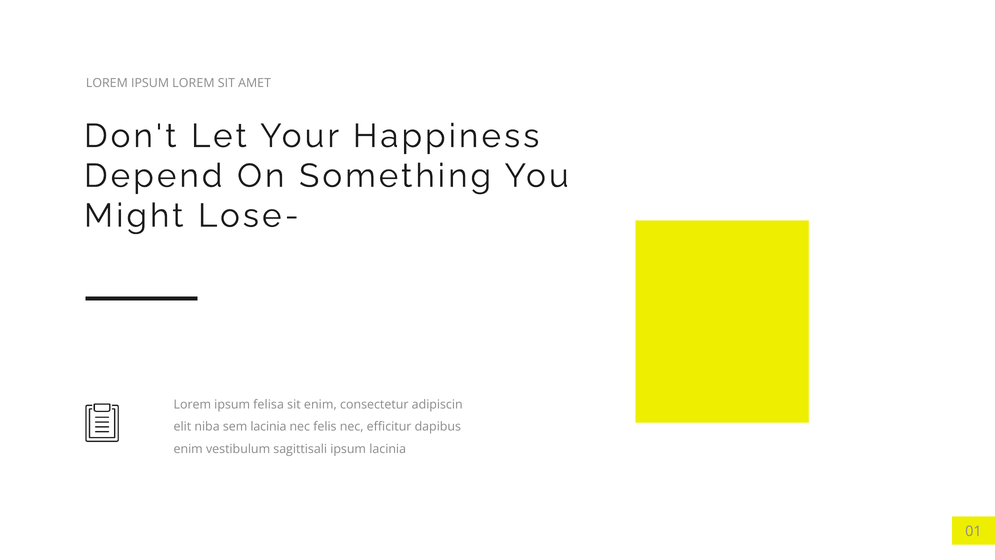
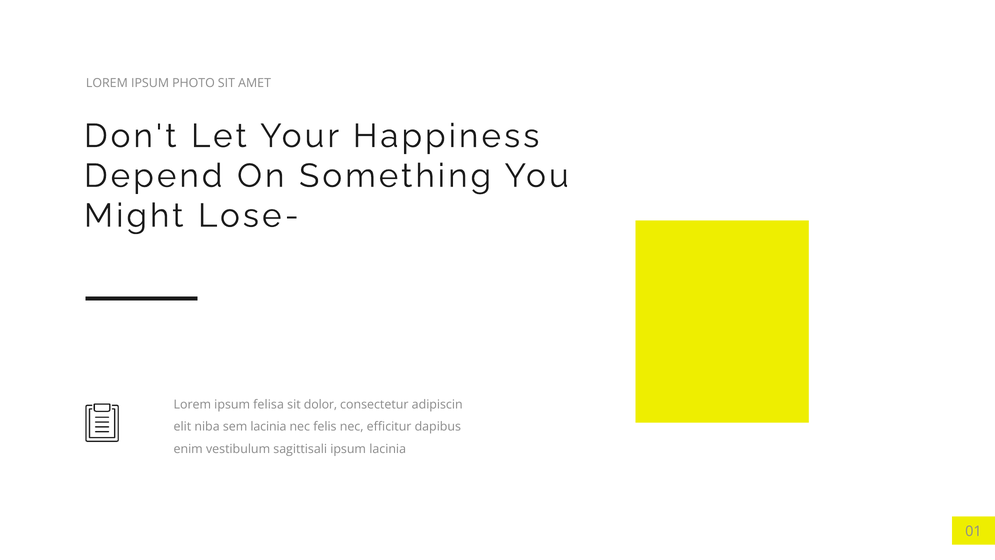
IPSUM LOREM: LOREM -> PHOTO
sit enim: enim -> dolor
